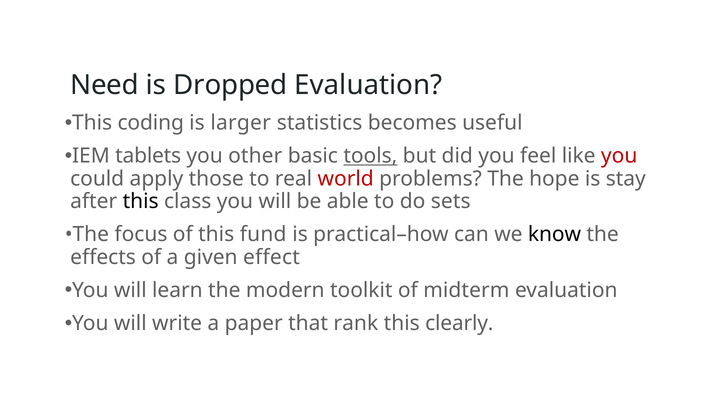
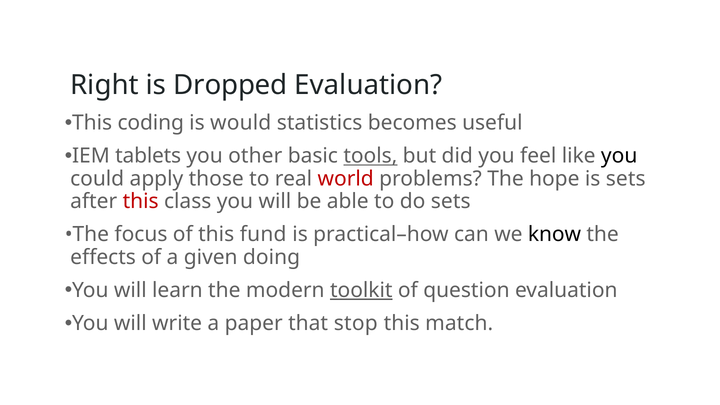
Need: Need -> Right
larger: larger -> would
you at (619, 156) colour: red -> black
is stay: stay -> sets
this at (141, 201) colour: black -> red
effect: effect -> doing
toolkit underline: none -> present
midterm: midterm -> question
rank: rank -> stop
clearly: clearly -> match
